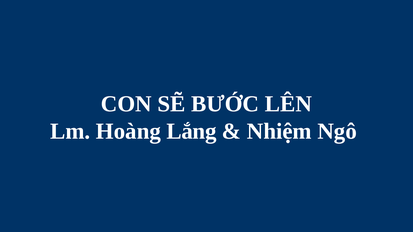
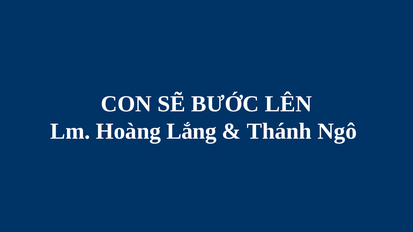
Nhiệm: Nhiệm -> Thánh
